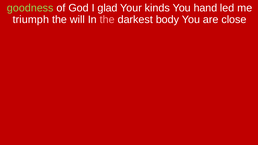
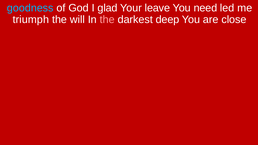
goodness colour: light green -> light blue
kinds: kinds -> leave
hand: hand -> need
body: body -> deep
